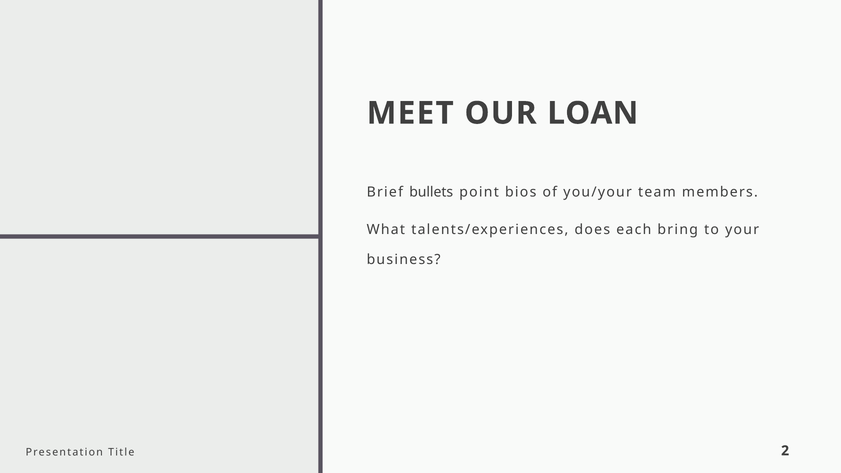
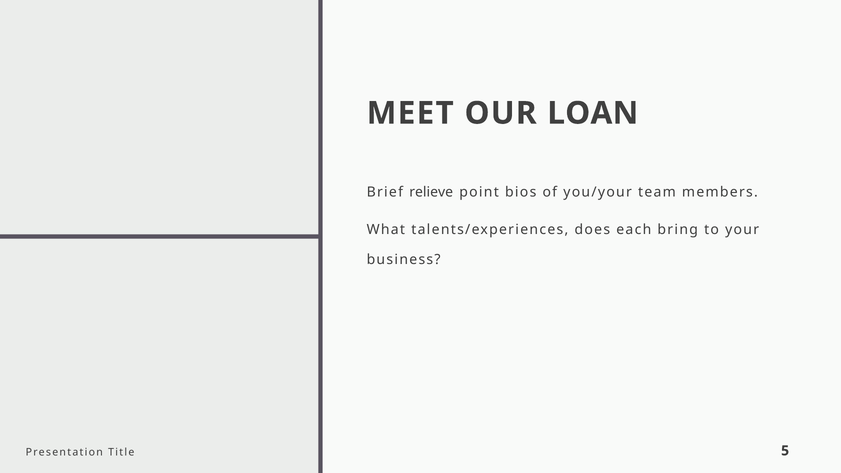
bullets: bullets -> relieve
2: 2 -> 5
